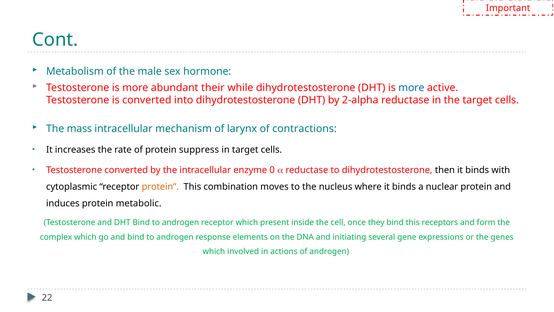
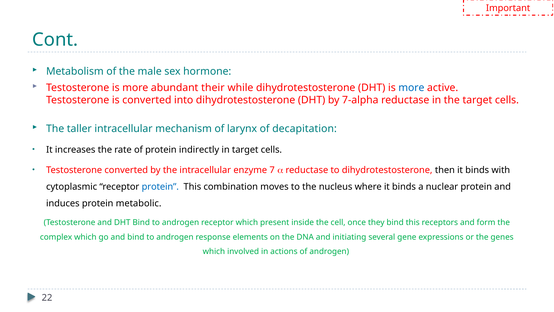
2-alpha: 2-alpha -> 7-alpha
mass: mass -> taller
contractions: contractions -> decapitation
suppress: suppress -> indirectly
0: 0 -> 7
protein at (160, 187) colour: orange -> blue
